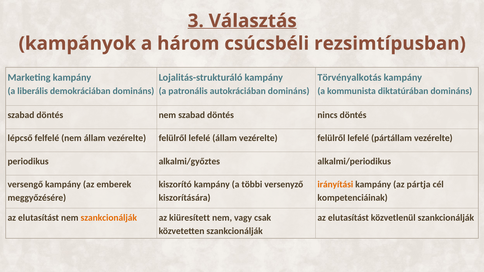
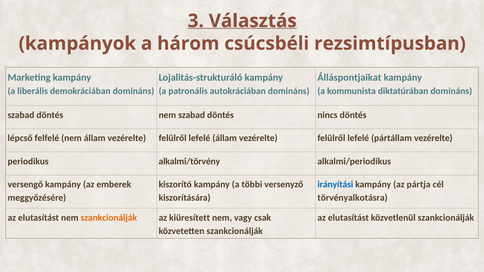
Törvényalkotás: Törvényalkotás -> Álláspontjaikat
alkalmi/győztes: alkalmi/győztes -> alkalmi/törvény
irányítási colour: orange -> blue
kompetenciáinak: kompetenciáinak -> törvényalkotásra
